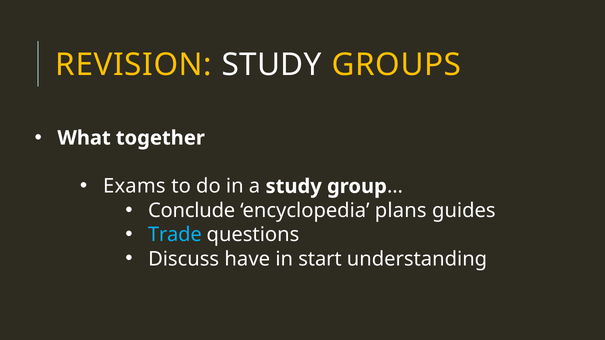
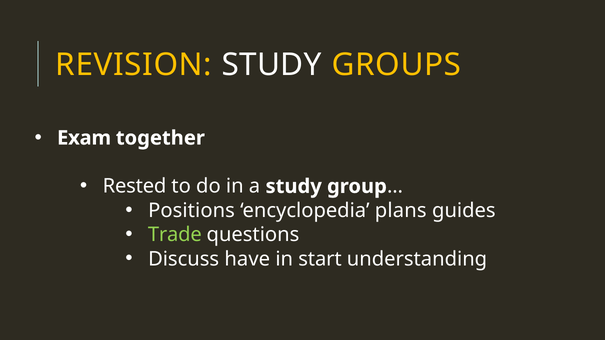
What: What -> Exam
Exams: Exams -> Rested
Conclude: Conclude -> Positions
Trade colour: light blue -> light green
